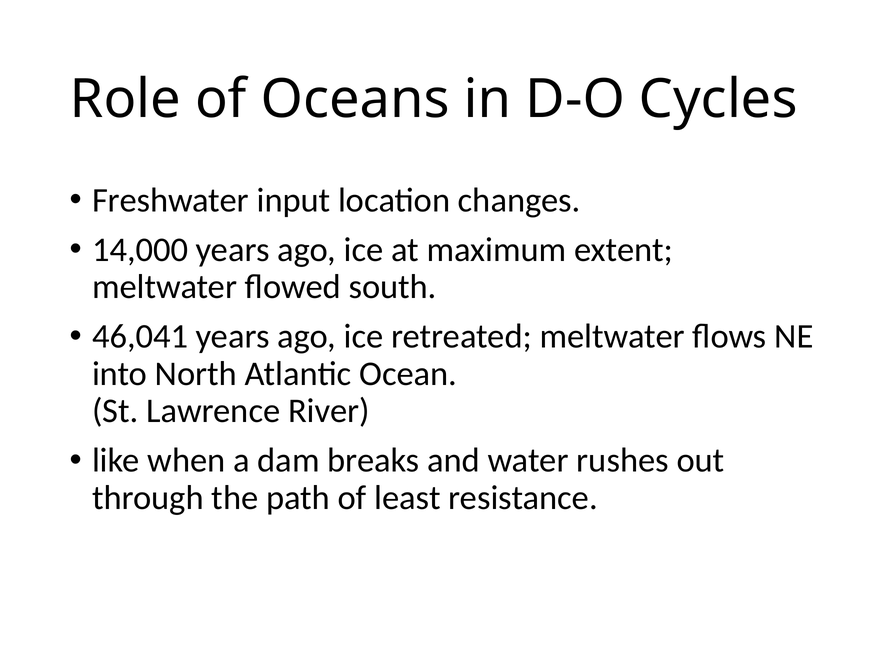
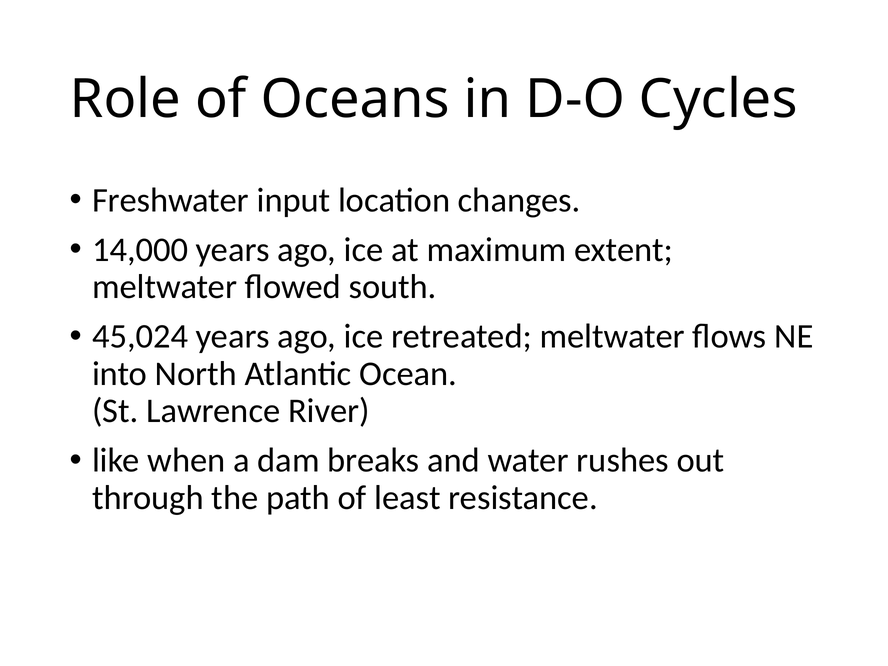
46,041: 46,041 -> 45,024
